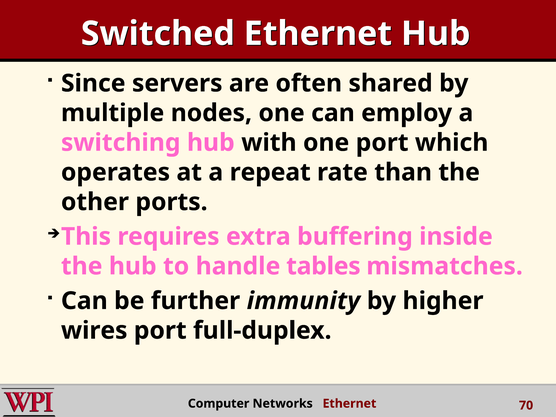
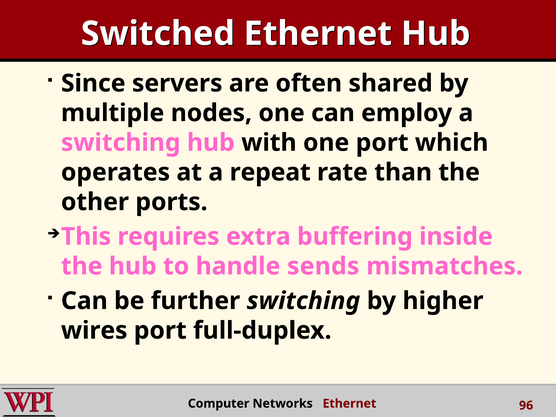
tables: tables -> sends
further immunity: immunity -> switching
70: 70 -> 96
